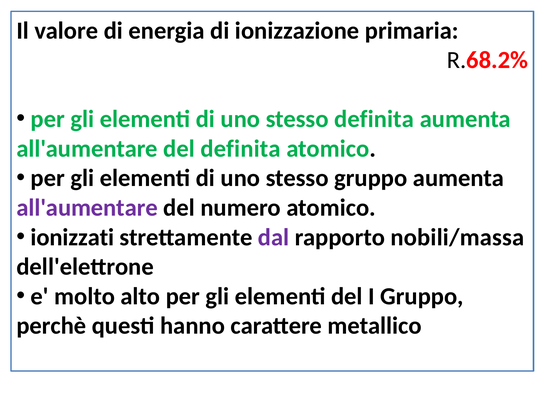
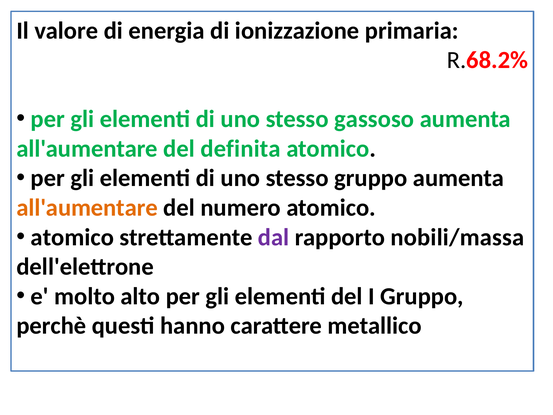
stesso definita: definita -> gassoso
all'aumentare at (87, 208) colour: purple -> orange
ionizzati at (72, 237): ionizzati -> atomico
